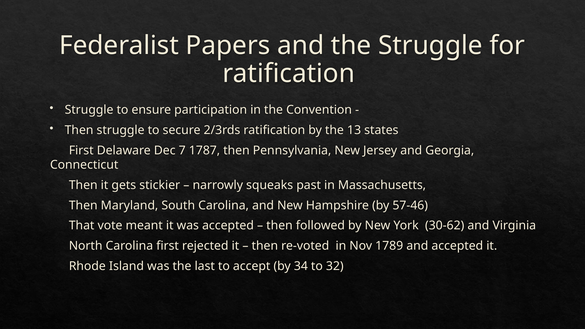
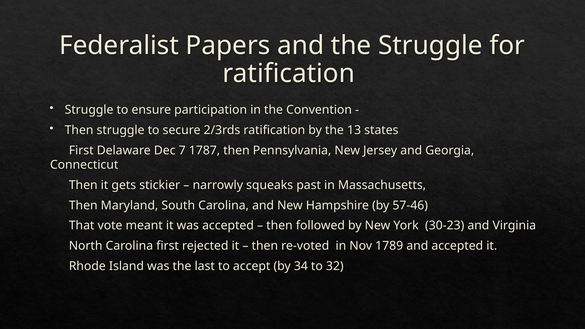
30-62: 30-62 -> 30-23
